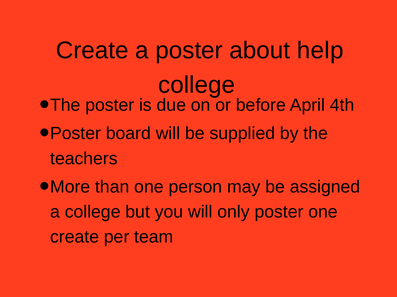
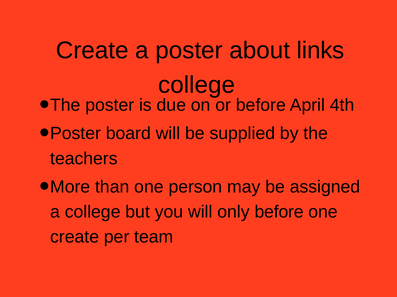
help: help -> links
only poster: poster -> before
